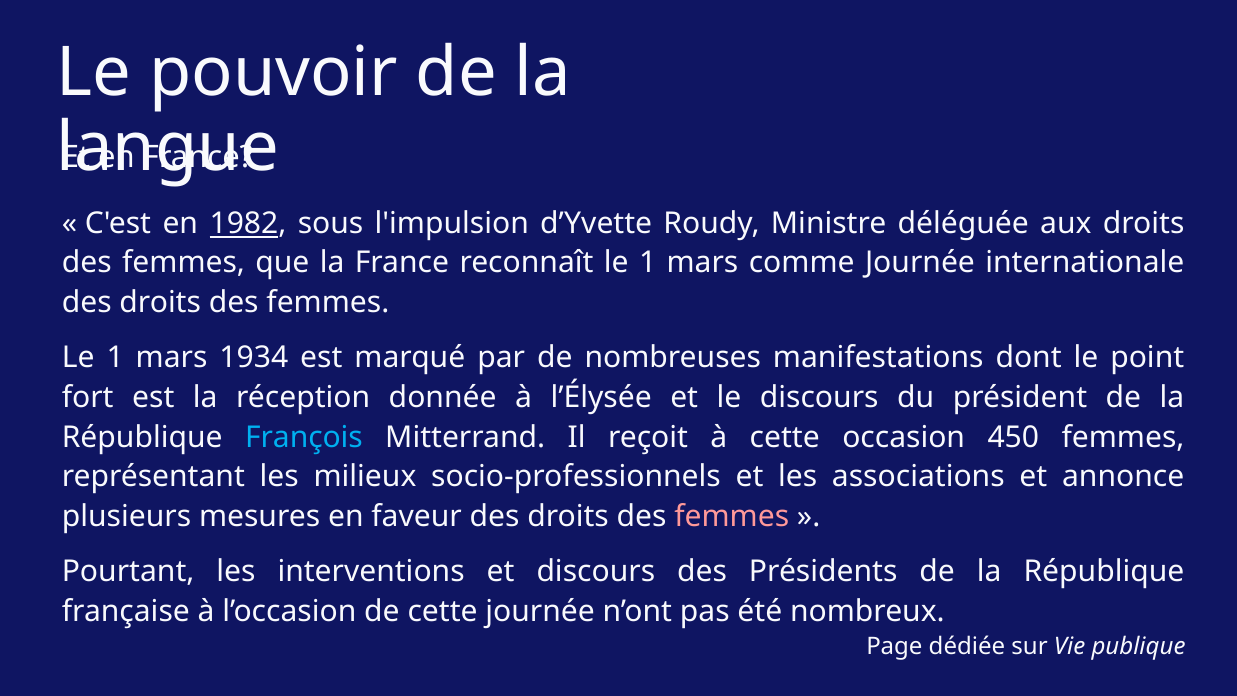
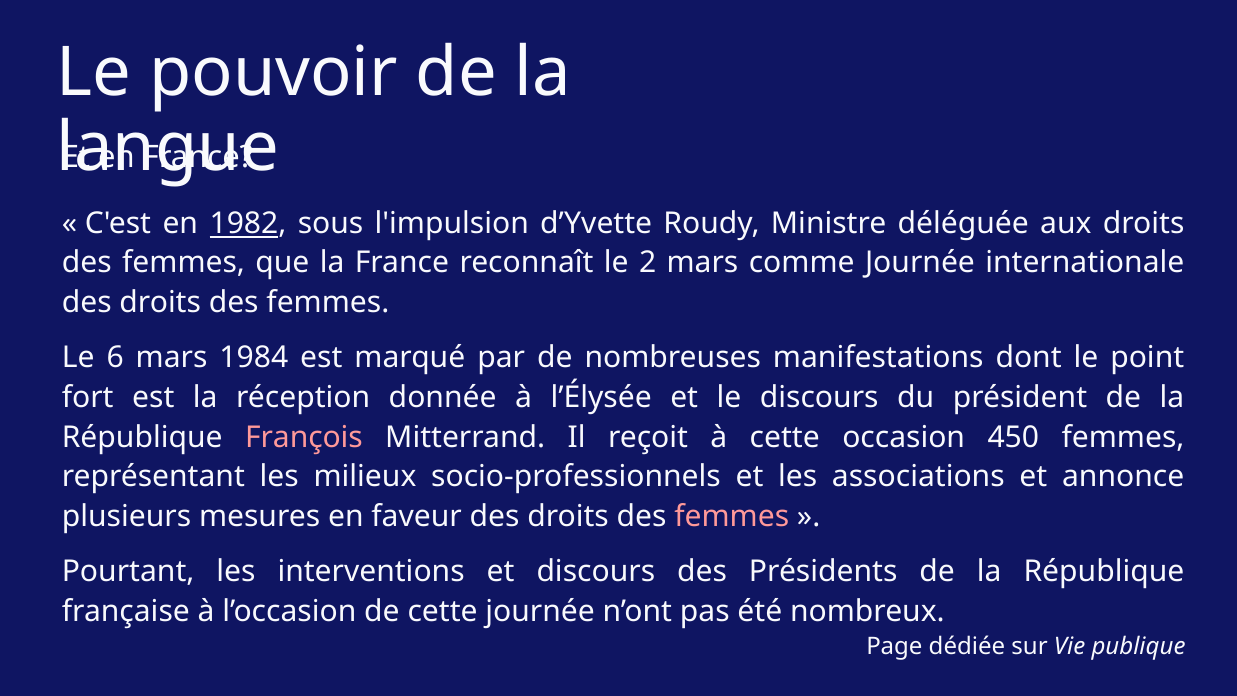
reconnaît le 1: 1 -> 2
1 at (115, 358): 1 -> 6
1934: 1934 -> 1984
François colour: light blue -> pink
